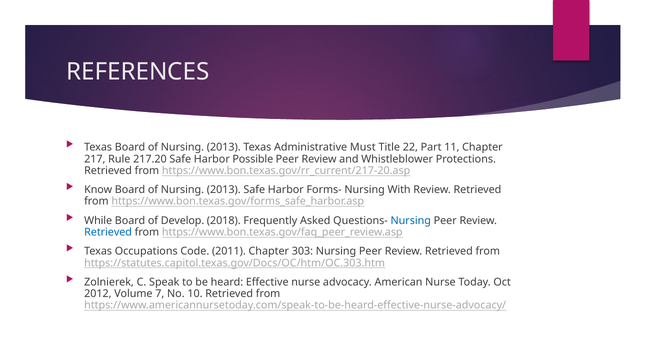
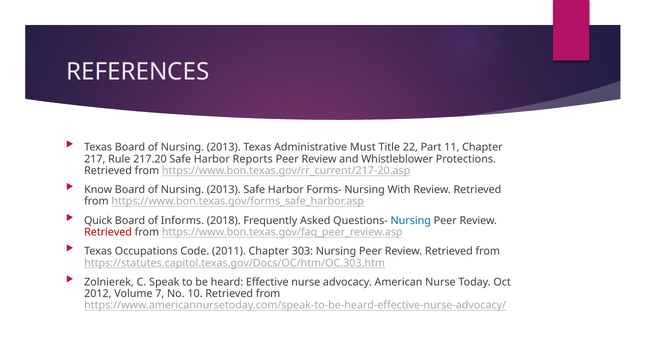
Possible: Possible -> Reports
While: While -> Quick
Develop: Develop -> Informs
Retrieved at (108, 232) colour: blue -> red
